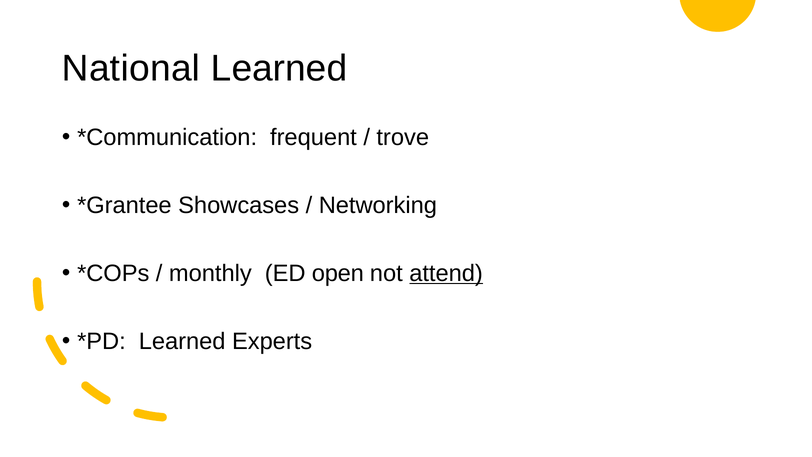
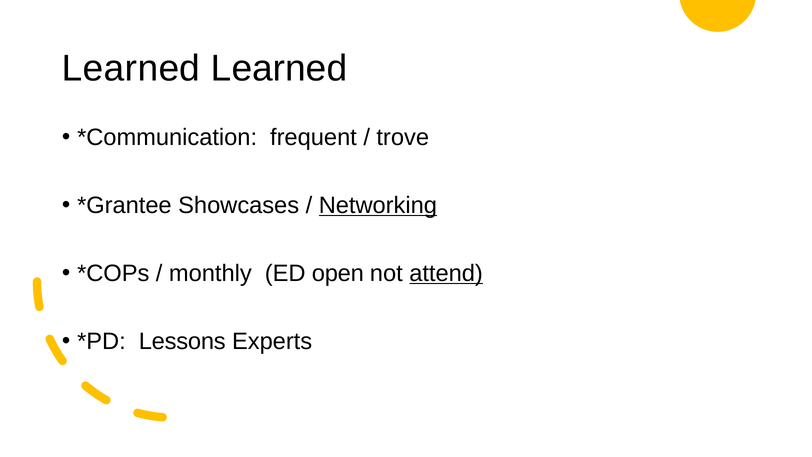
National at (131, 68): National -> Learned
Networking underline: none -> present
Learned at (182, 341): Learned -> Lessons
